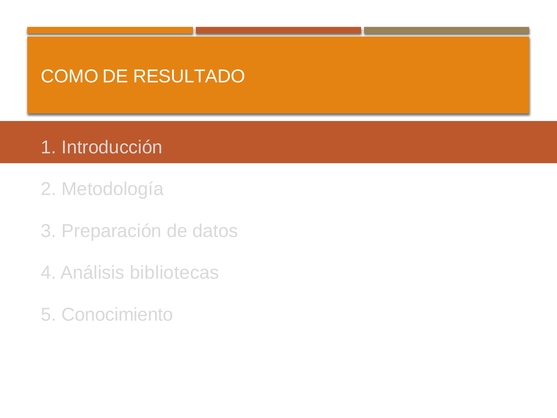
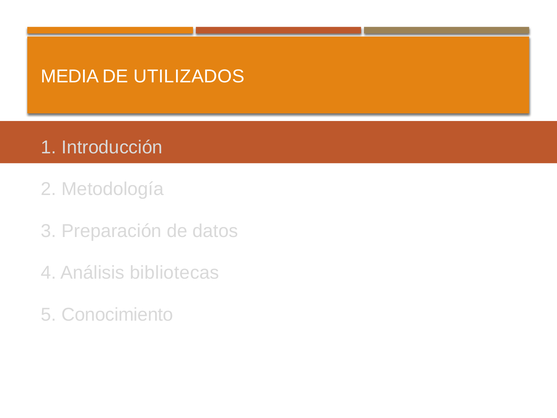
COMO: COMO -> MEDIA
RESULTADO: RESULTADO -> UTILIZADOS
